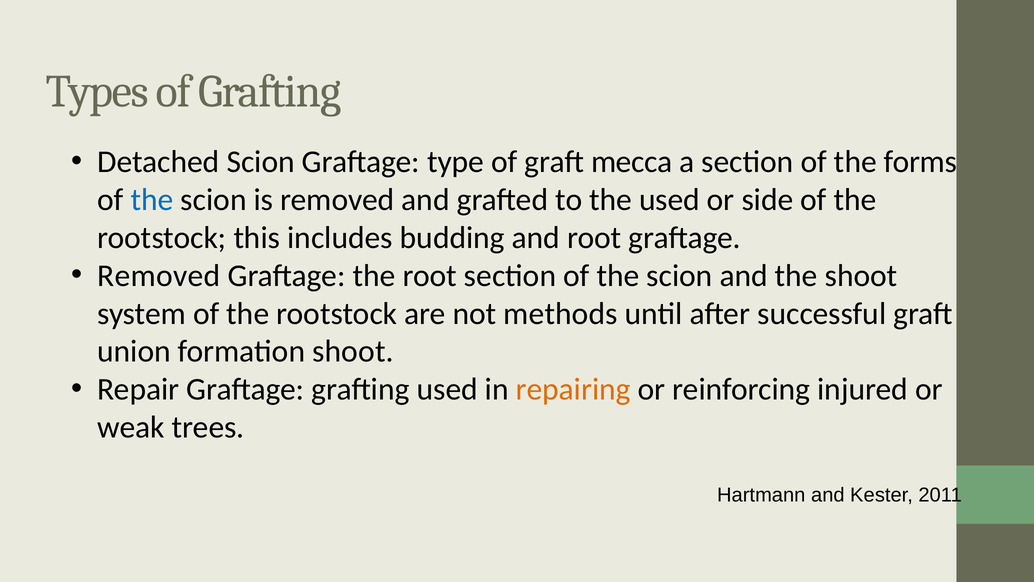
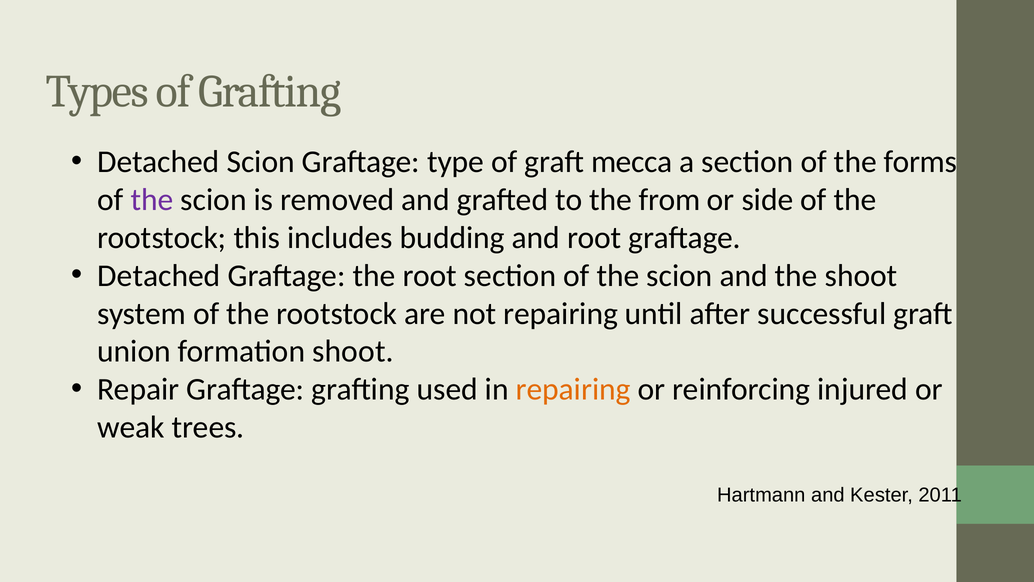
the at (152, 200) colour: blue -> purple
the used: used -> from
Removed at (159, 276): Removed -> Detached
not methods: methods -> repairing
